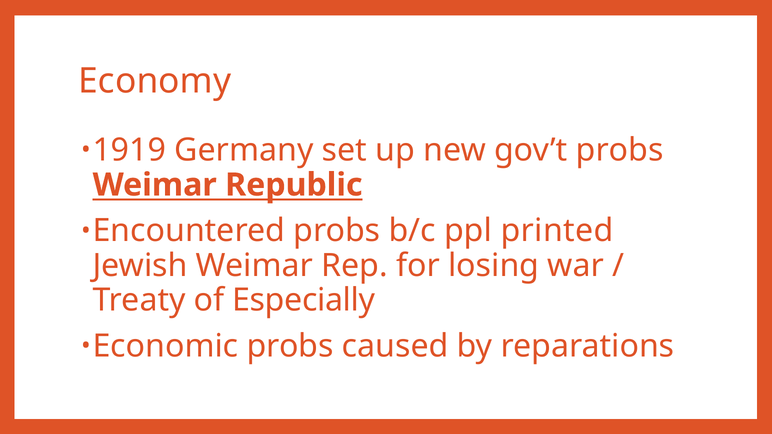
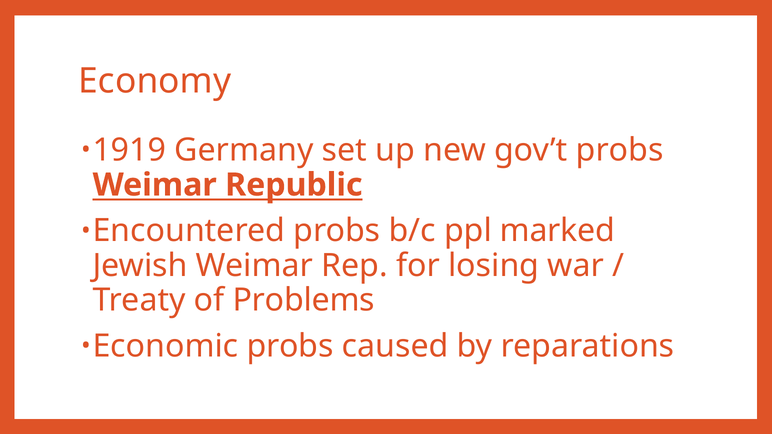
printed: printed -> marked
Especially: Especially -> Problems
